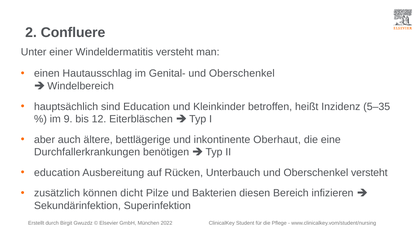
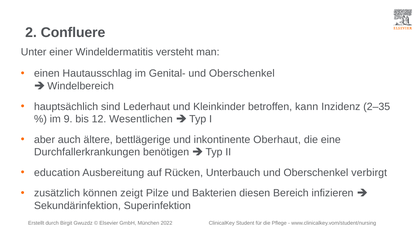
sind Education: Education -> Lederhaut
heißt: heißt -> kann
5–35: 5–35 -> 2–35
Eiterbläschen: Eiterbläschen -> Wesentlichen
Oberschenkel versteht: versteht -> verbirgt
dicht: dicht -> zeigt
